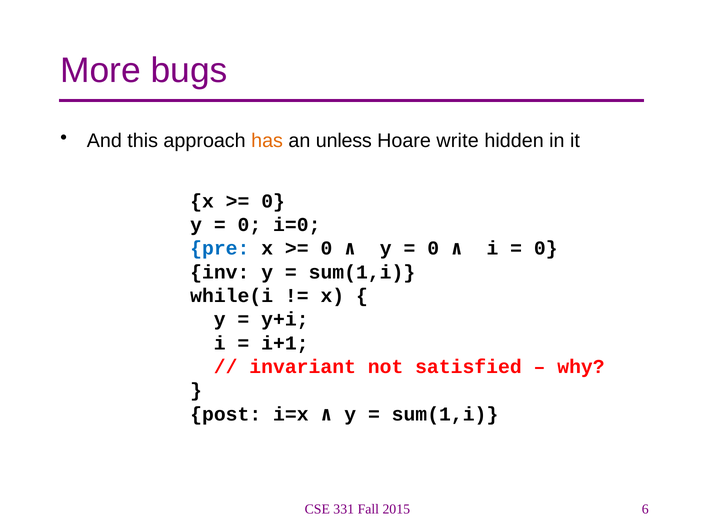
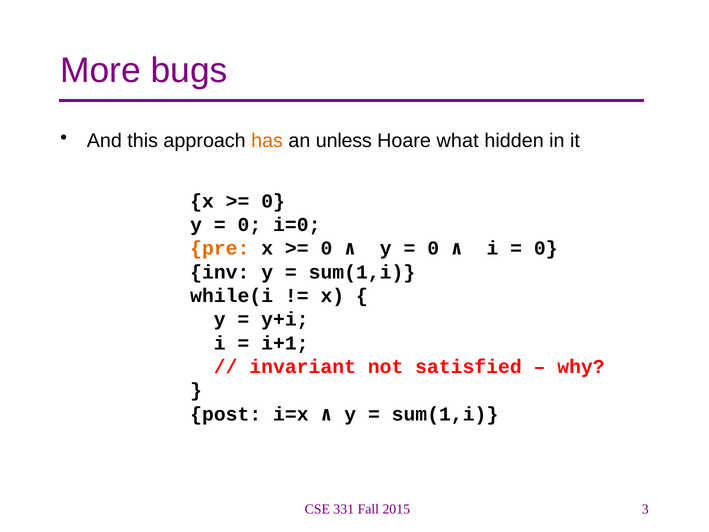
write: write -> what
pre colour: blue -> orange
6: 6 -> 3
